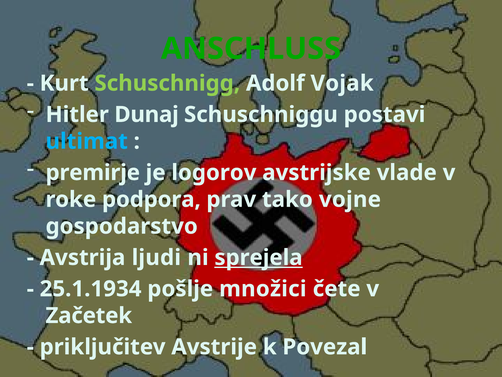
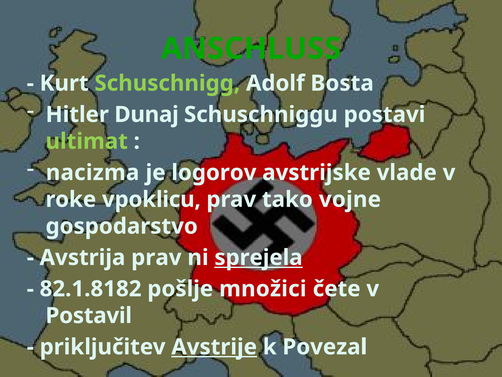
Vojak: Vojak -> Bosta
ultimat colour: light blue -> light green
premirje: premirje -> nacizma
podpora: podpora -> vpoklicu
Avstrija ljudi: ljudi -> prav
25.1.1934: 25.1.1934 -> 82.1.8182
Začetek: Začetek -> Postavil
Avstrije underline: none -> present
